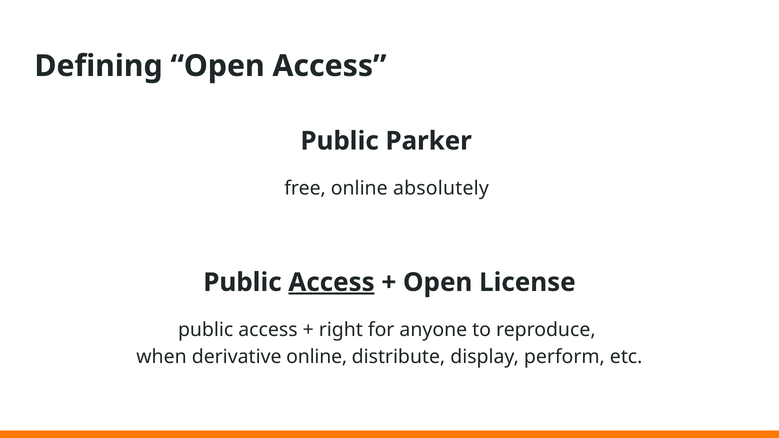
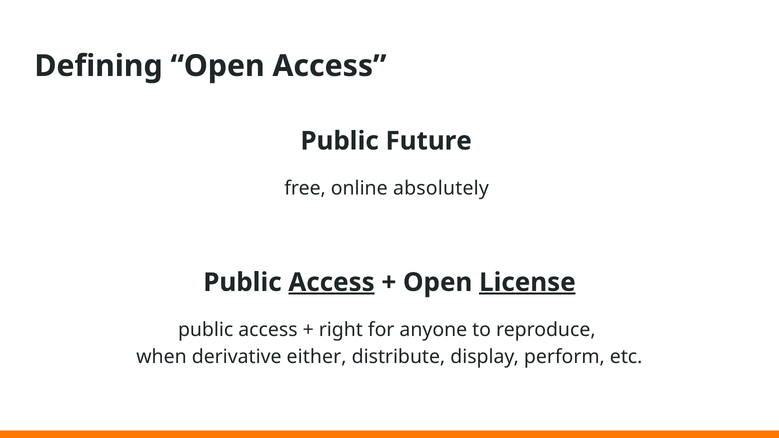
Parker: Parker -> Future
License underline: none -> present
derivative online: online -> either
